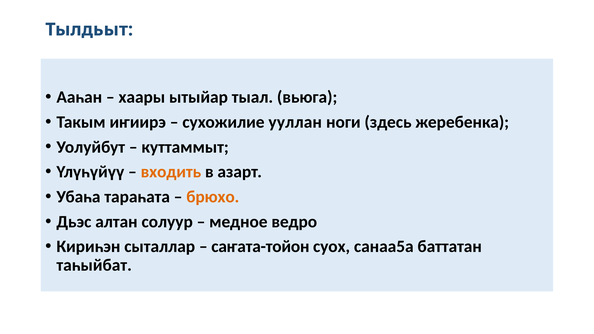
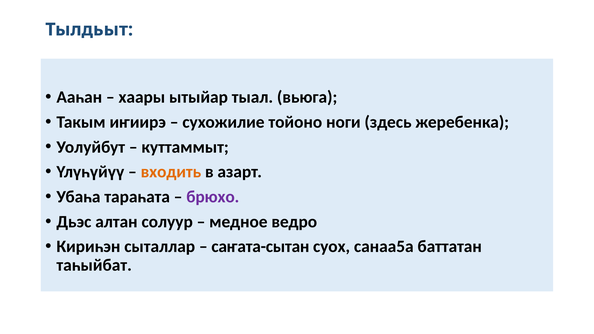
ууллан: ууллан -> тойоно
брюхо colour: orange -> purple
саҥата-тойон: саҥата-тойон -> саҥата-сытан
